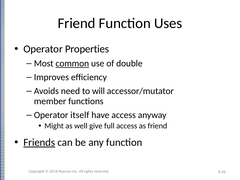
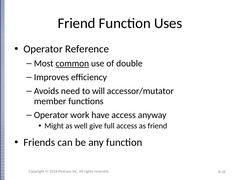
Properties: Properties -> Reference
itself: itself -> work
Friends underline: present -> none
